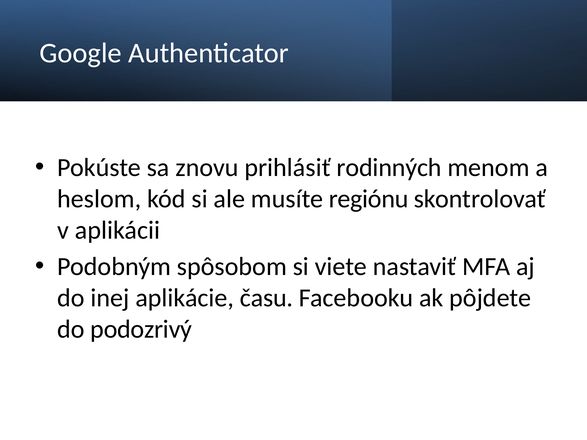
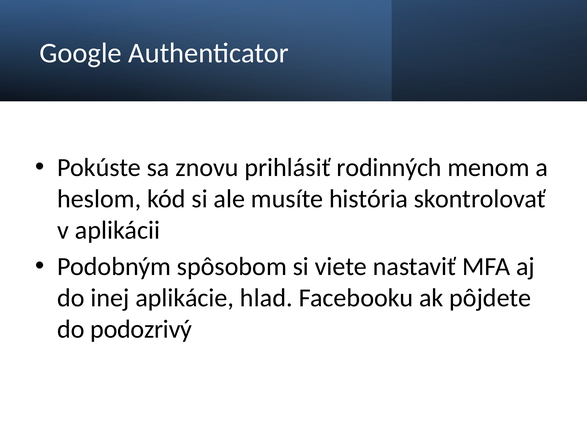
regiónu: regiónu -> história
času: času -> hlad
